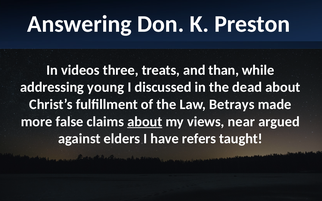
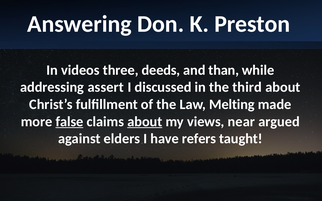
treats: treats -> deeds
young: young -> assert
dead: dead -> third
Betrays: Betrays -> Melting
false underline: none -> present
